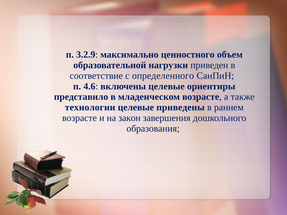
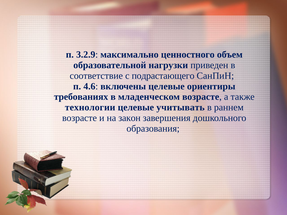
определенного: определенного -> подрастающего
представило: представило -> требованиях
приведены: приведены -> учитывать
